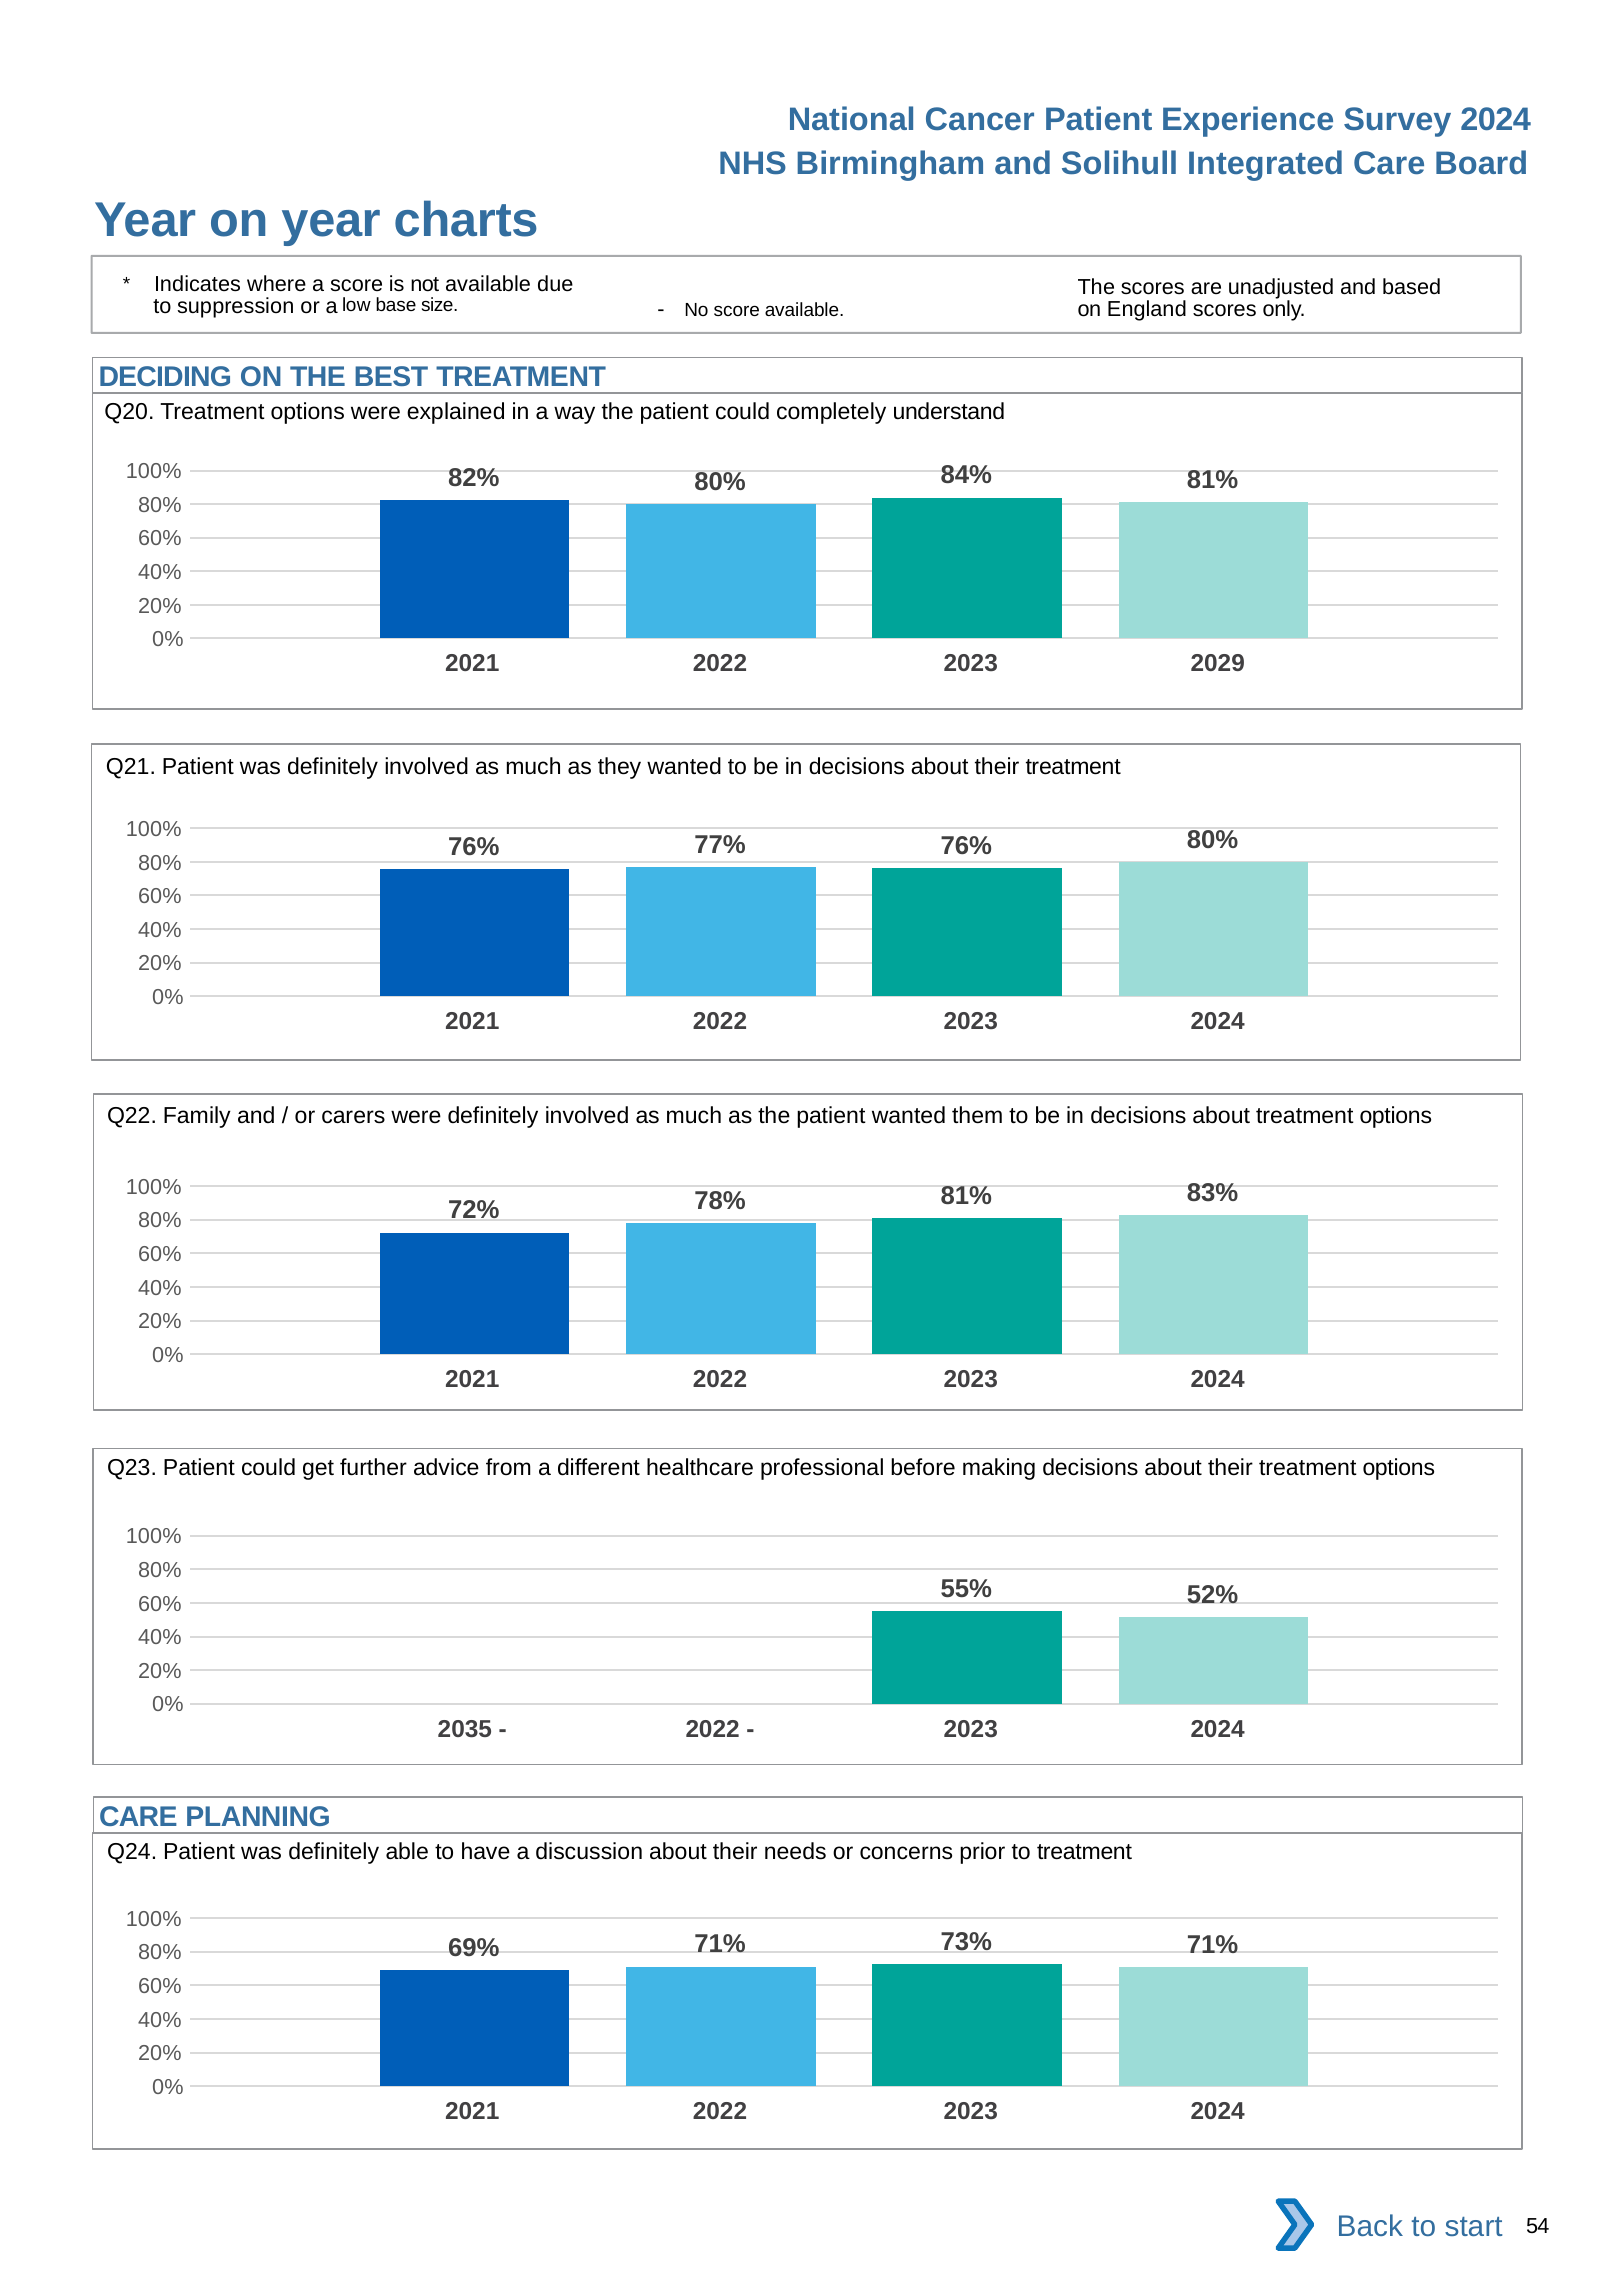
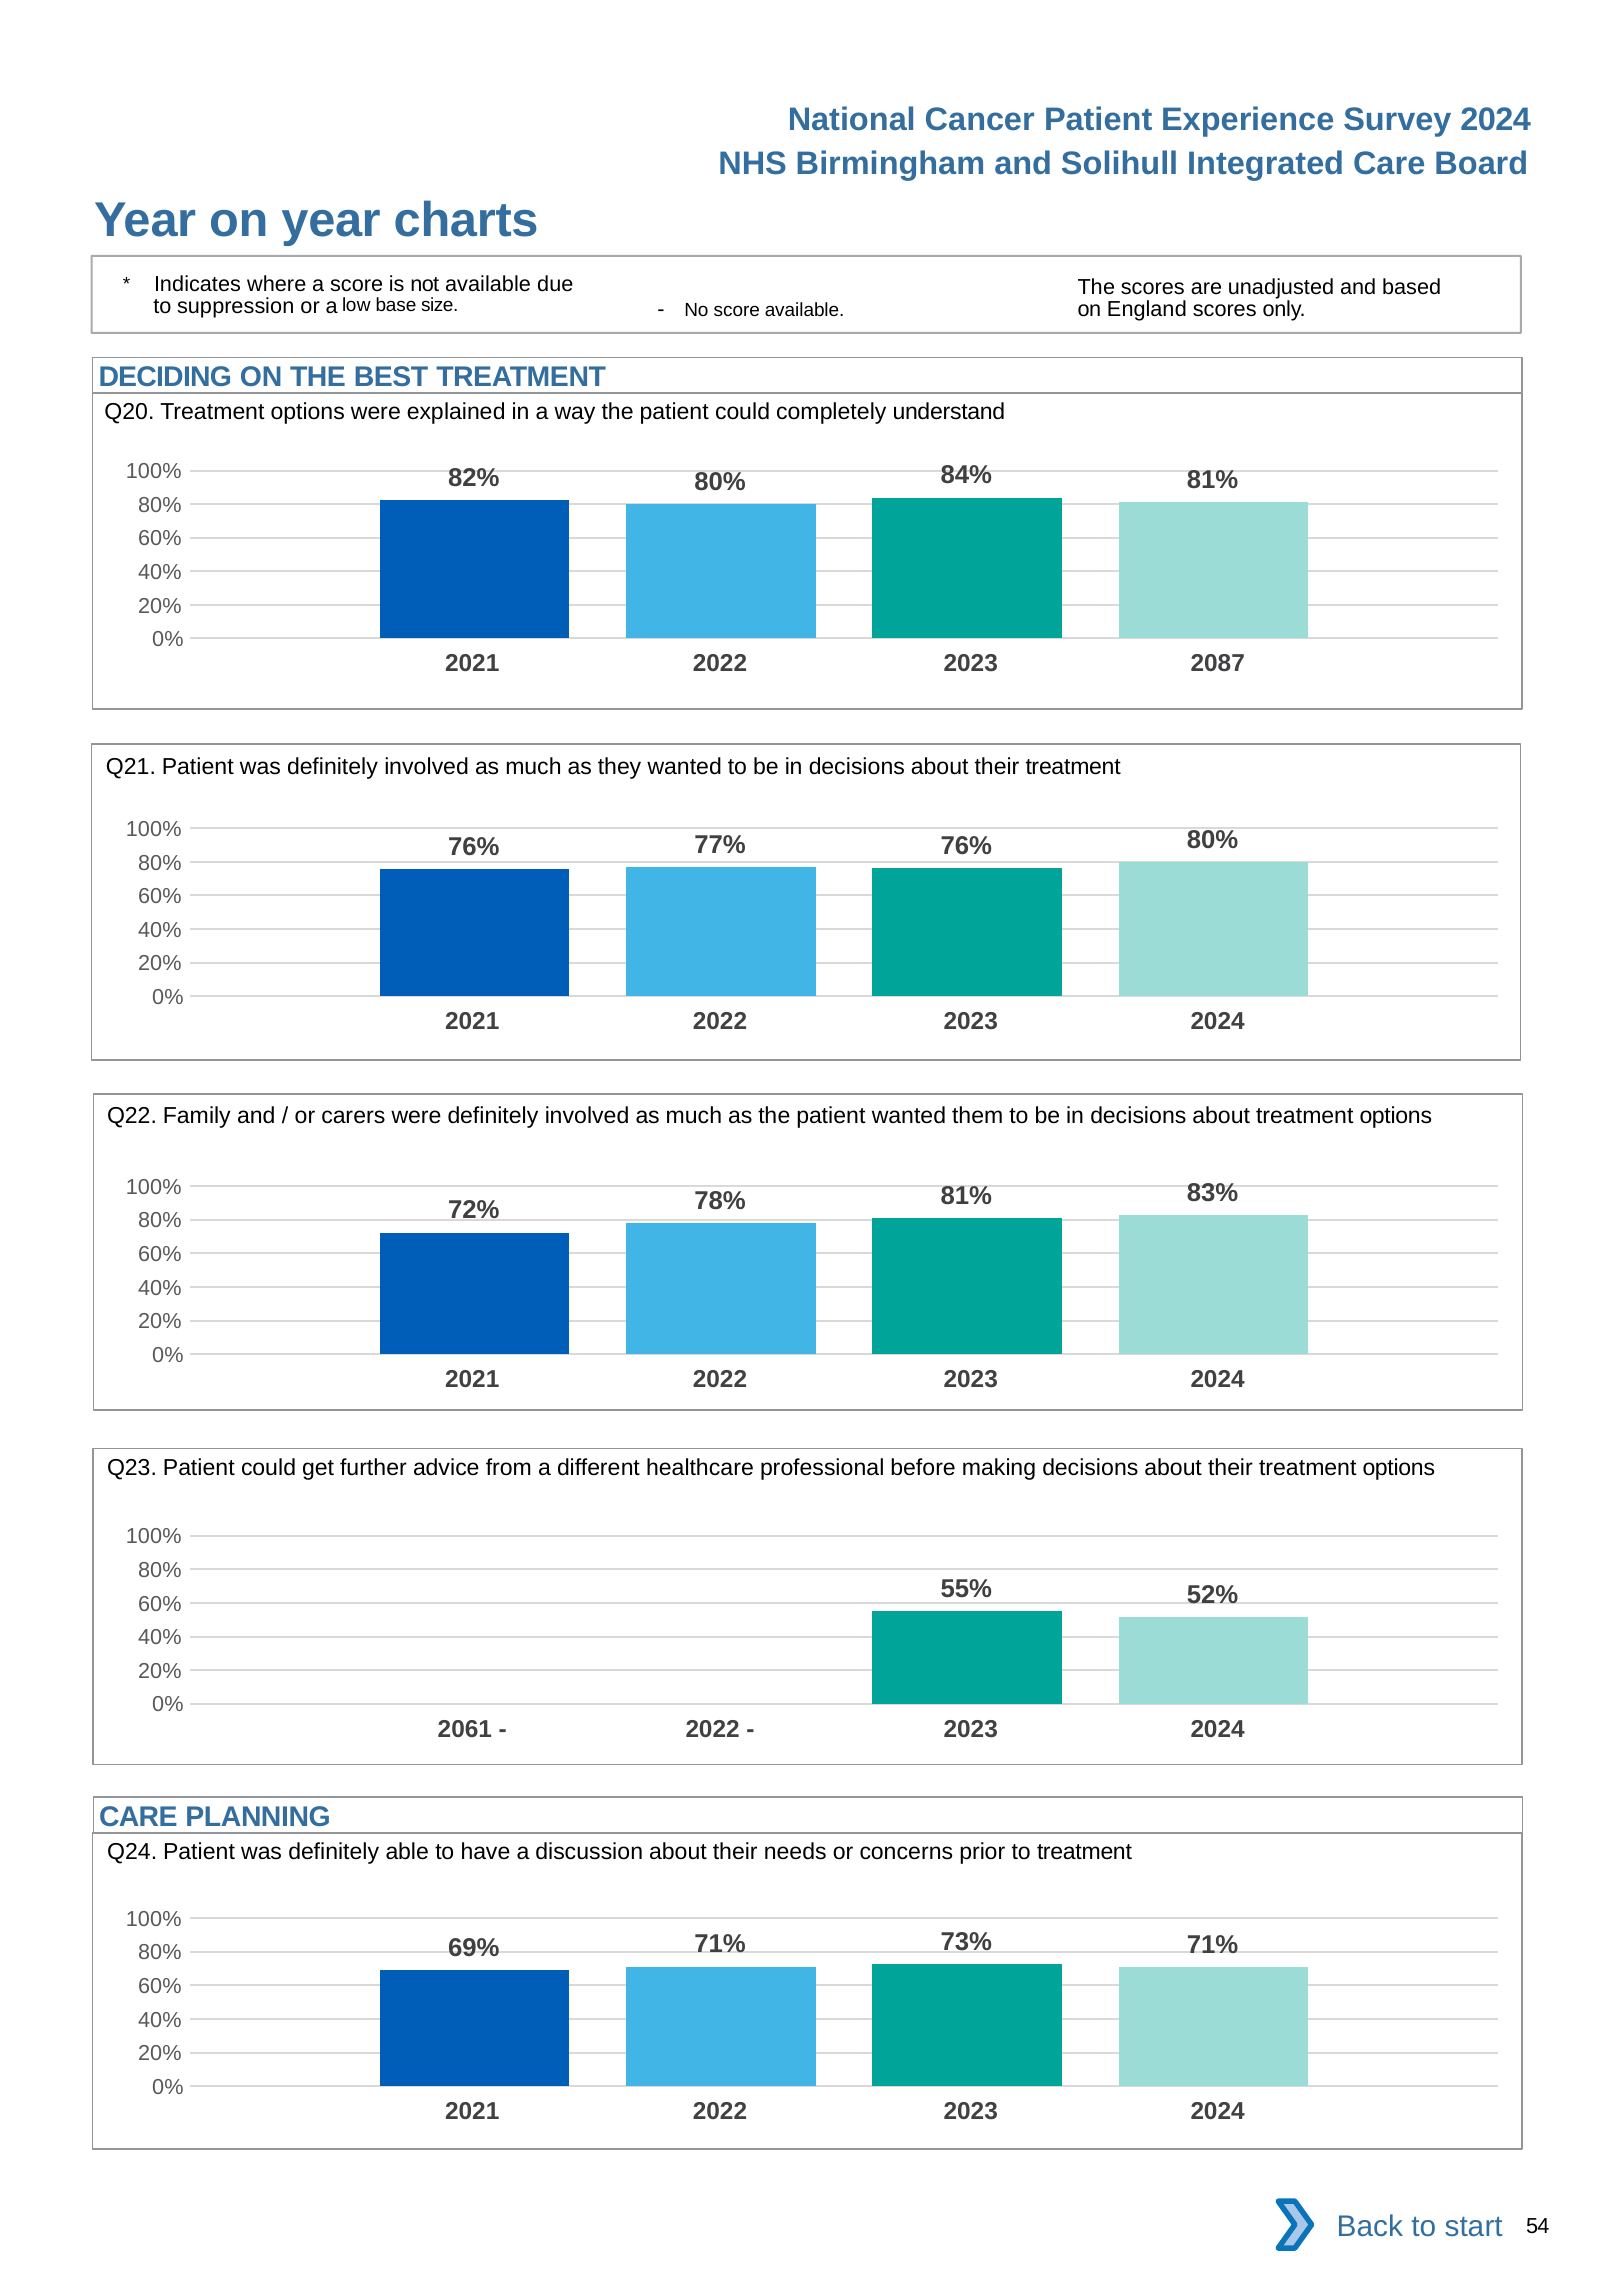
2029: 2029 -> 2087
2035: 2035 -> 2061
